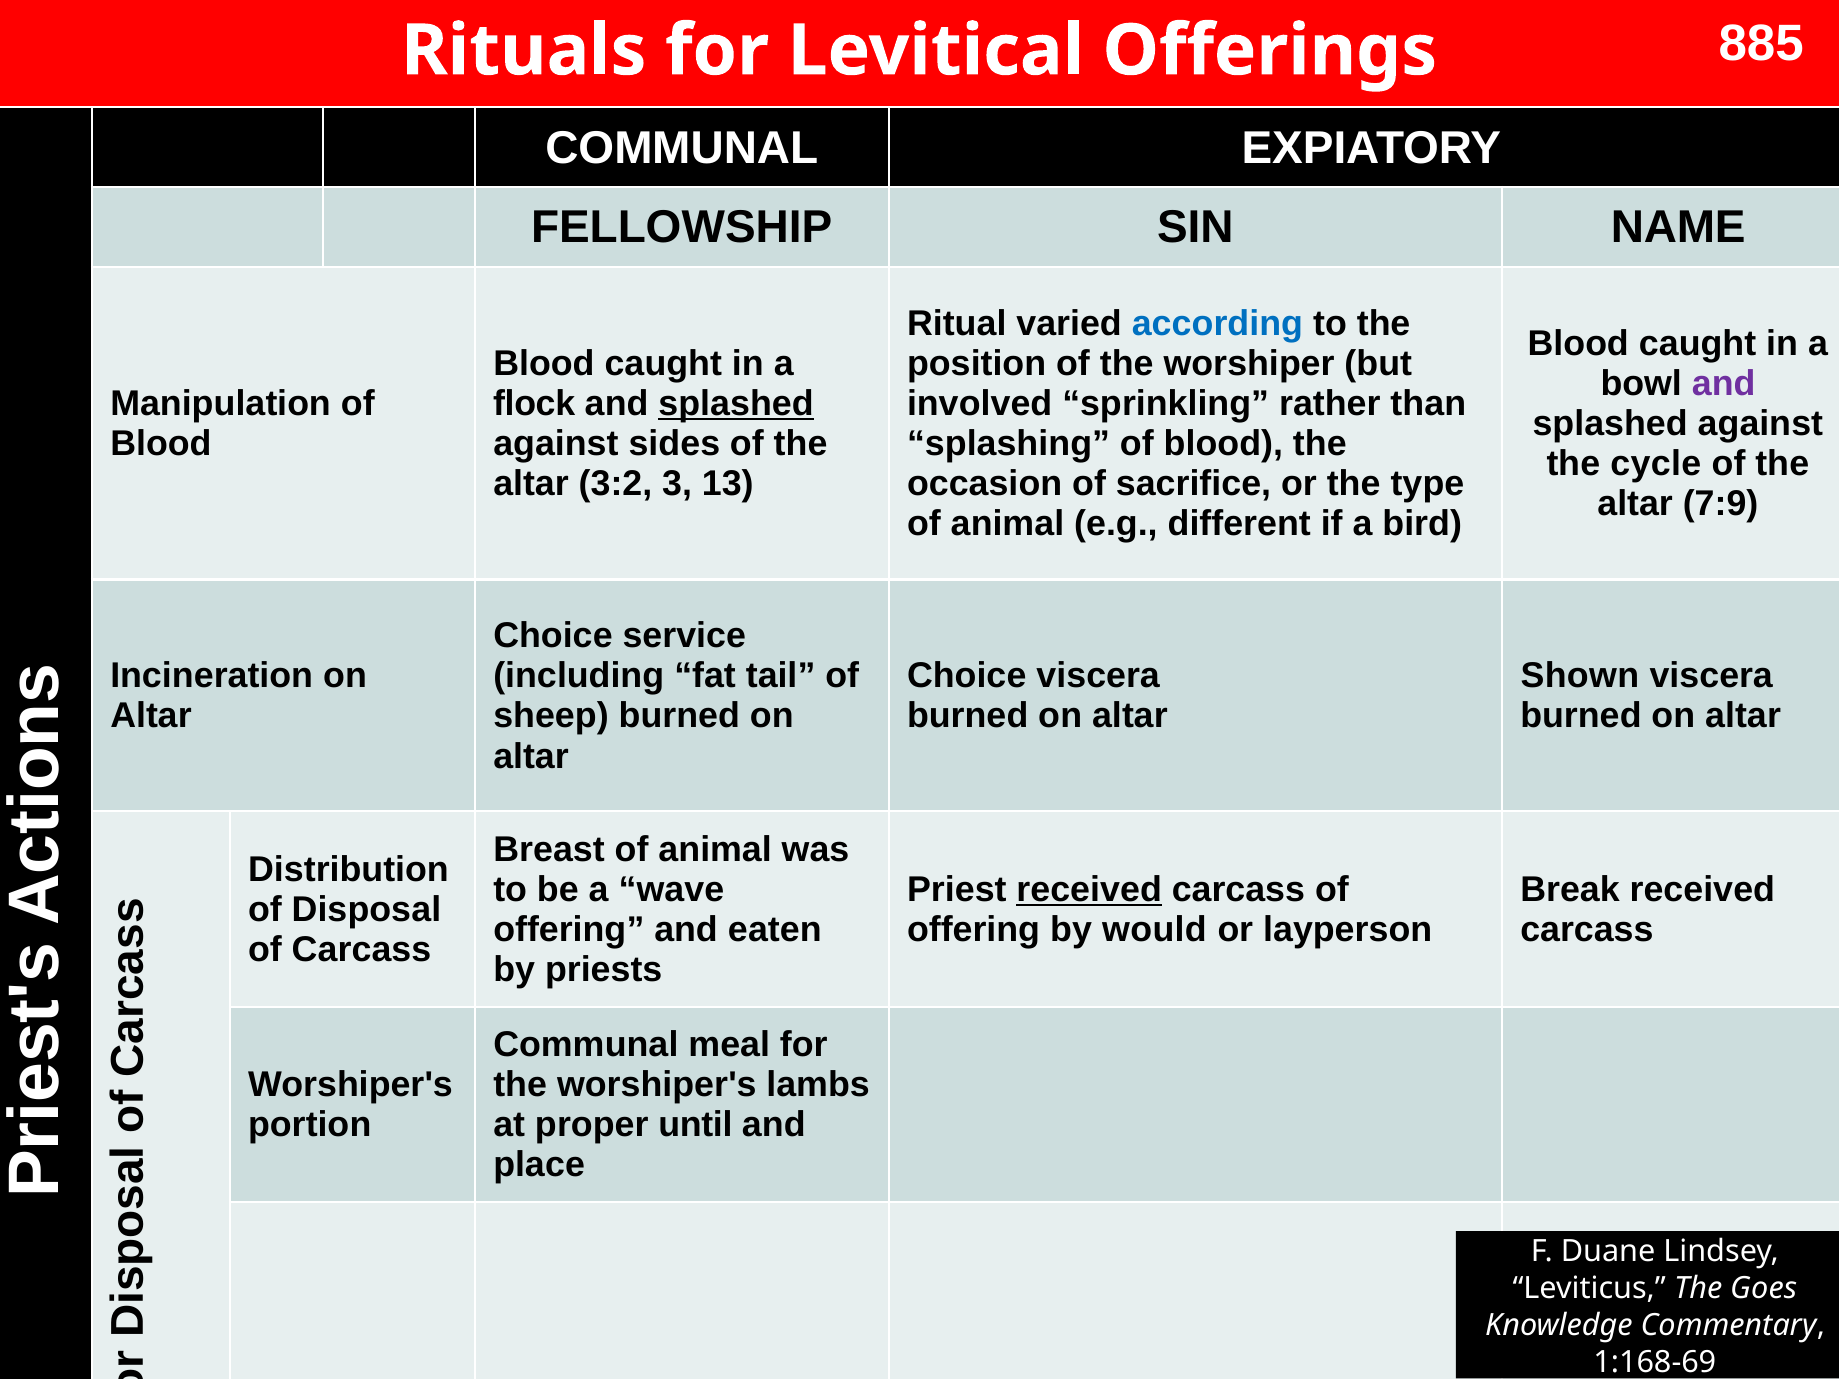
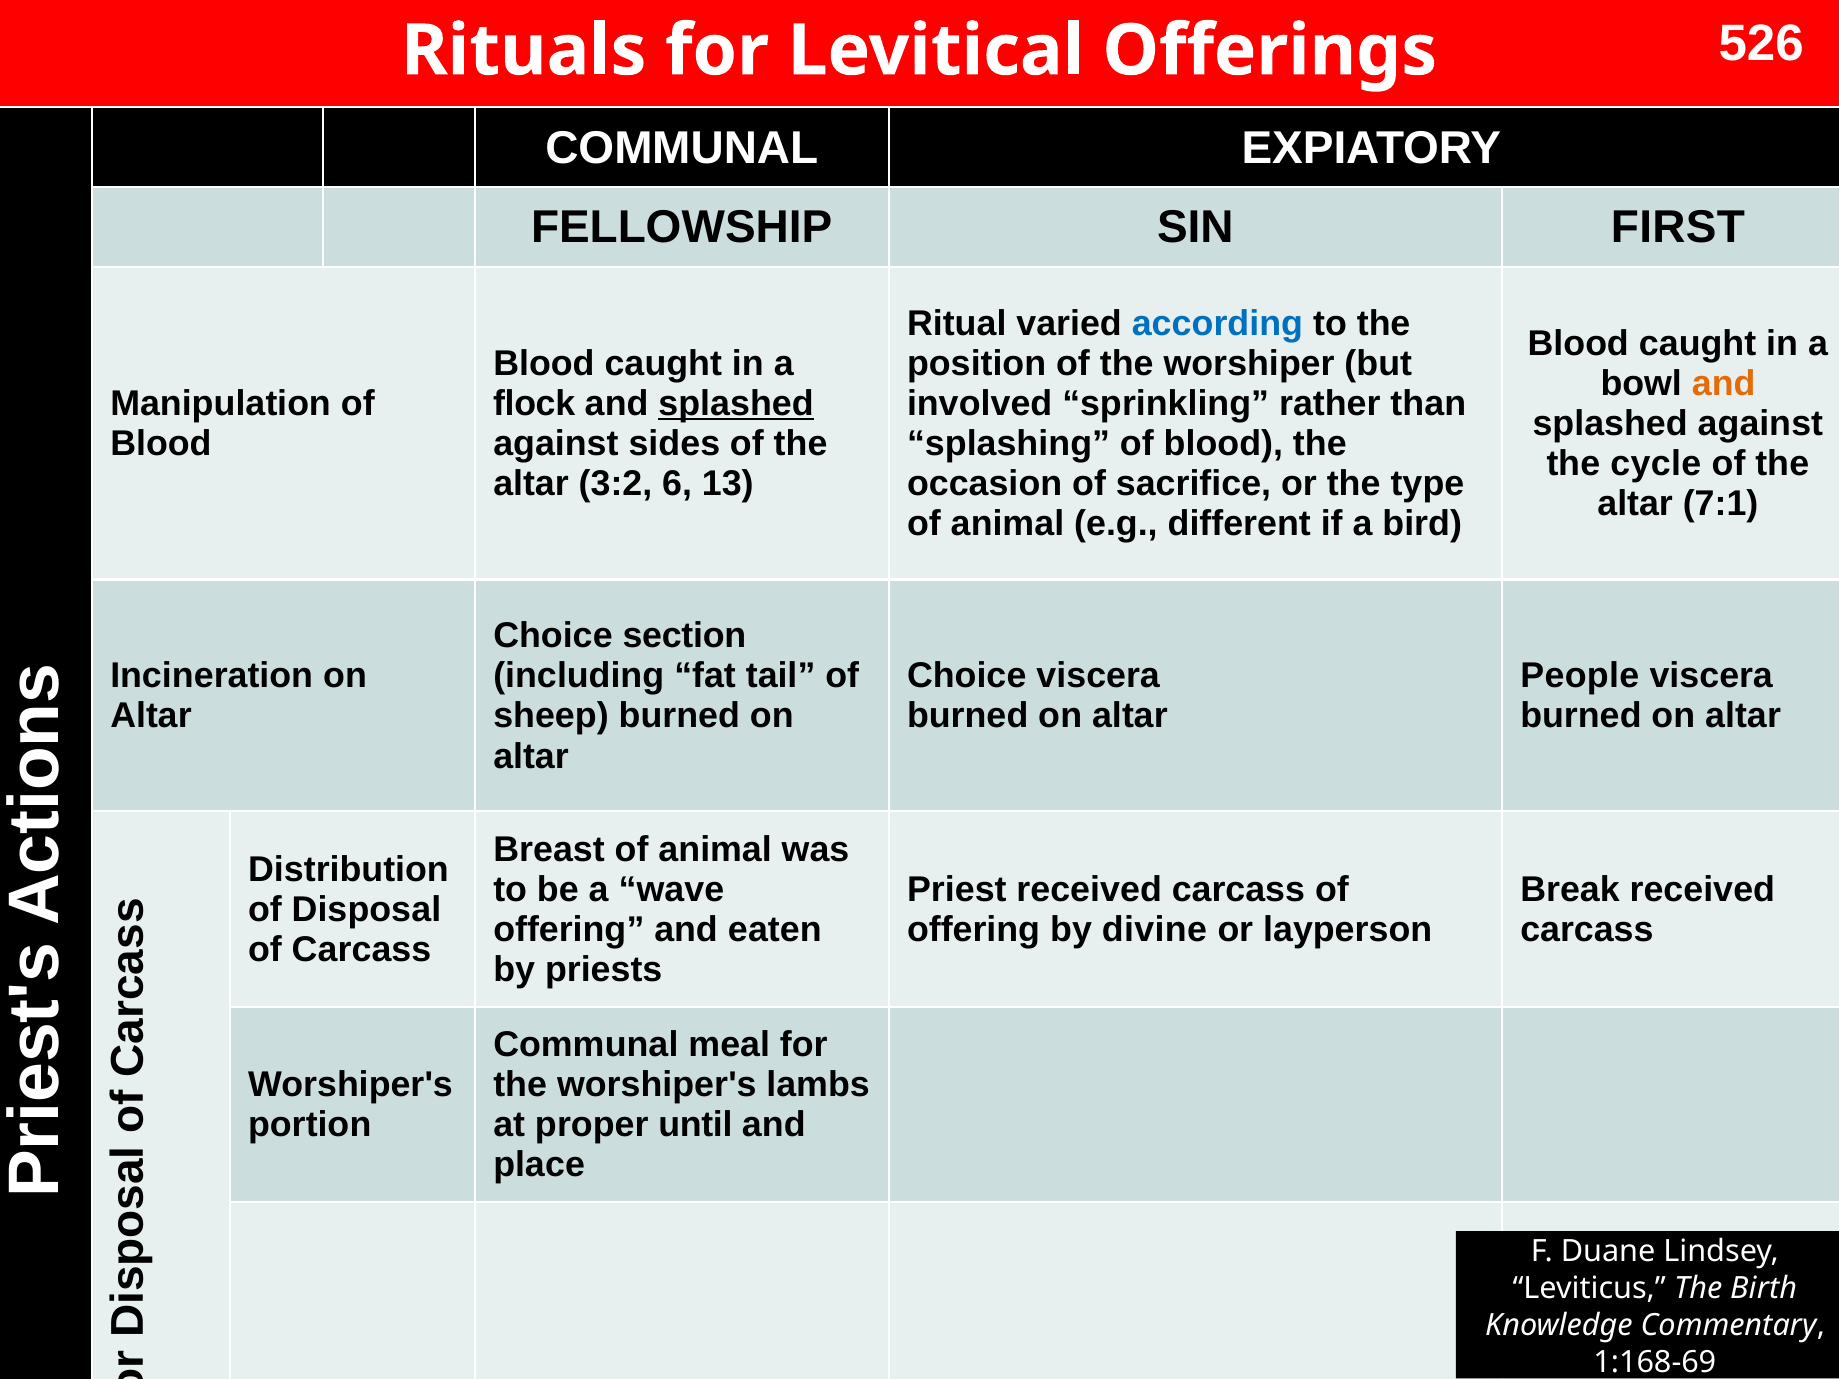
885: 885 -> 526
NAME: NAME -> FIRST
and at (1724, 384) colour: purple -> orange
3: 3 -> 6
7:9: 7:9 -> 7:1
service: service -> section
Shown: Shown -> People
received at (1089, 890) underline: present -> none
would: would -> divine
Goes: Goes -> Birth
